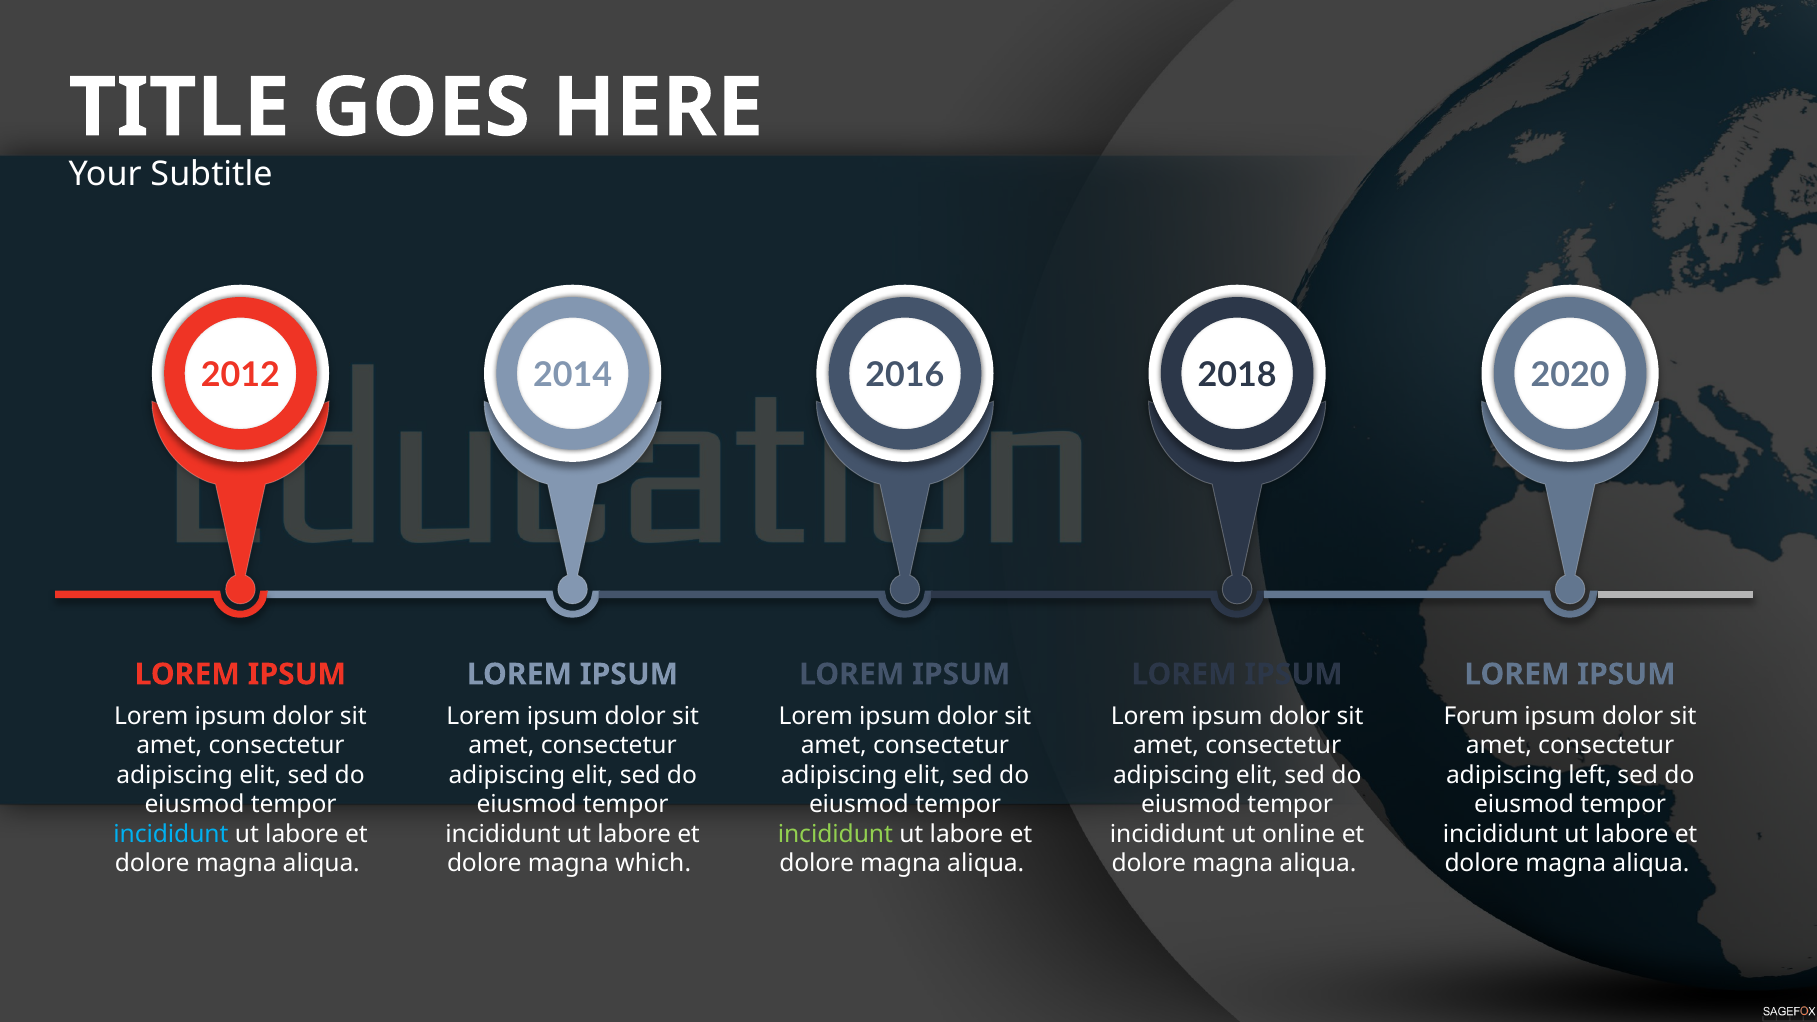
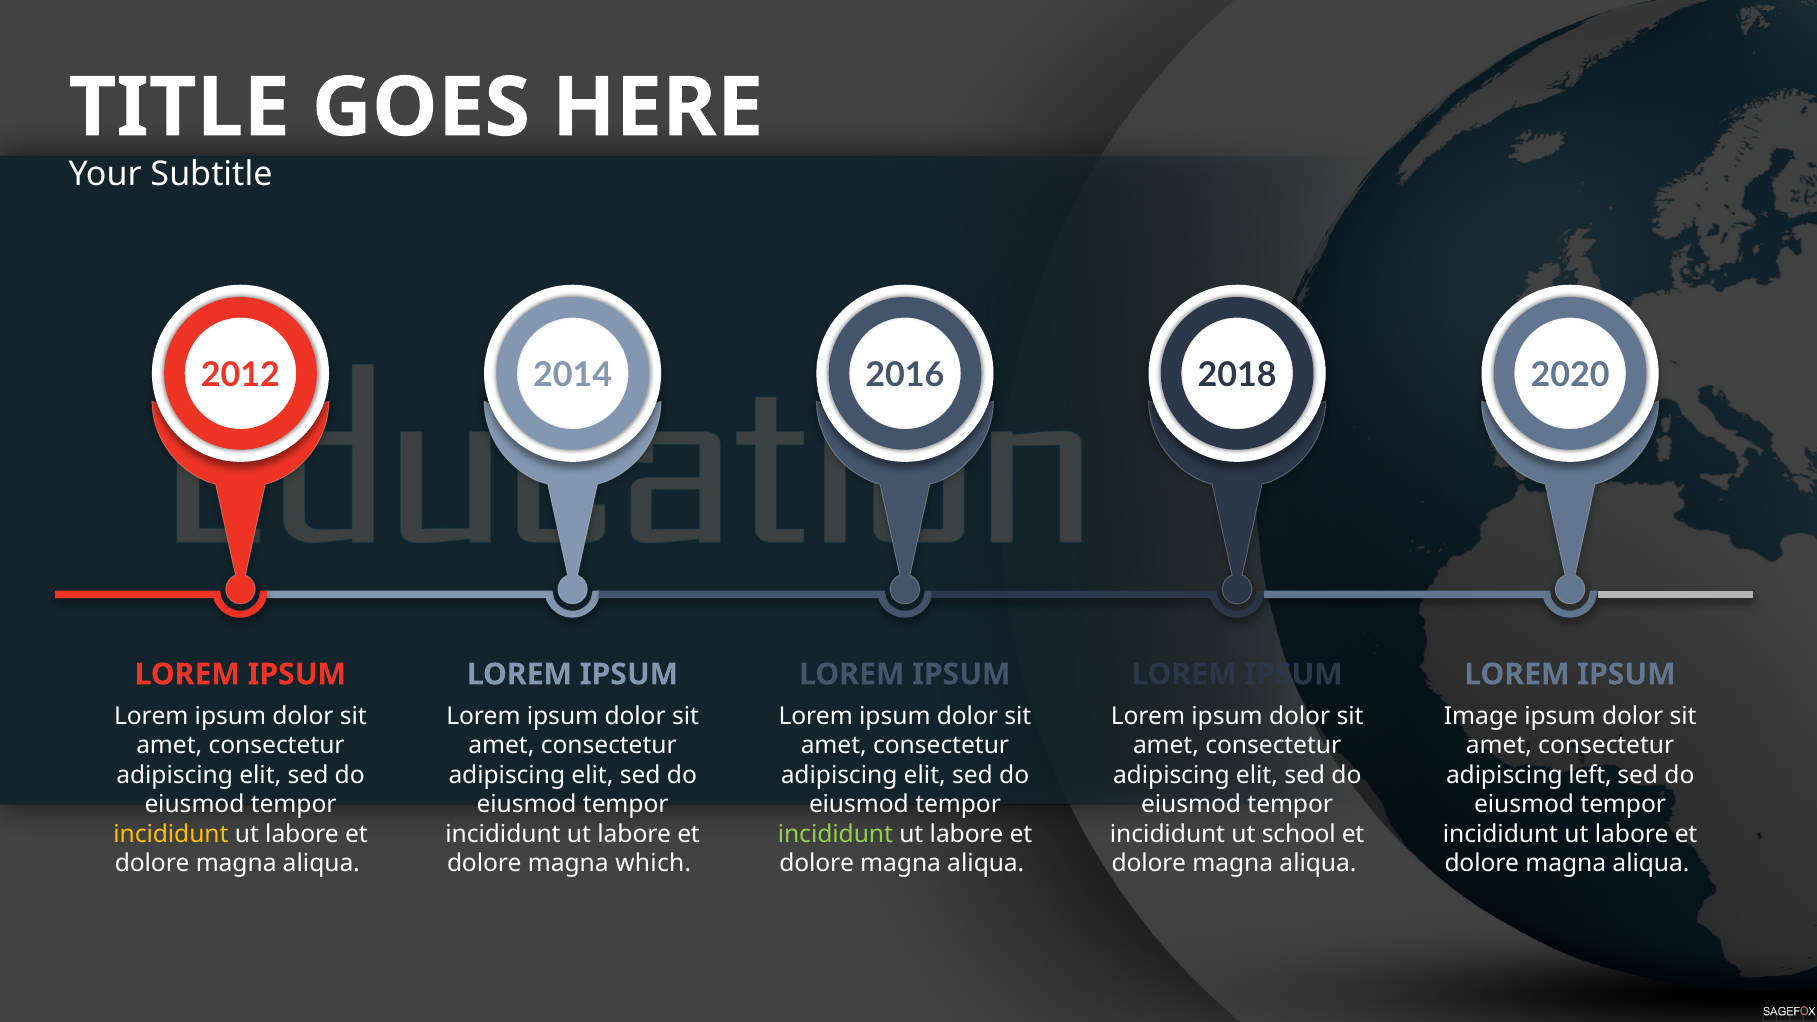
Forum: Forum -> Image
incididunt at (171, 834) colour: light blue -> yellow
online: online -> school
